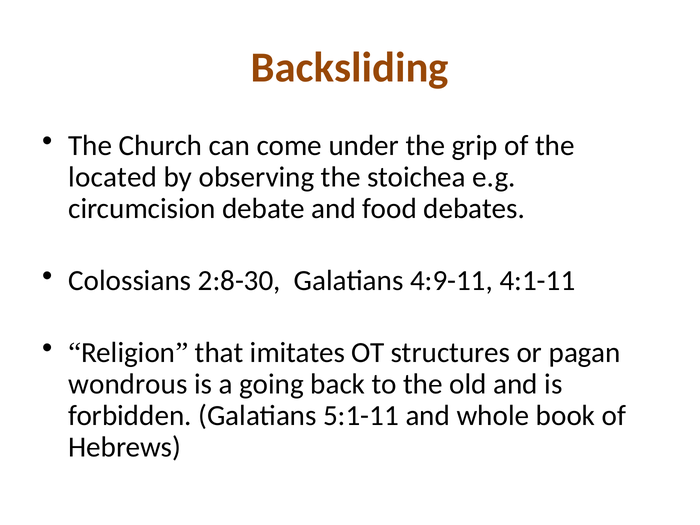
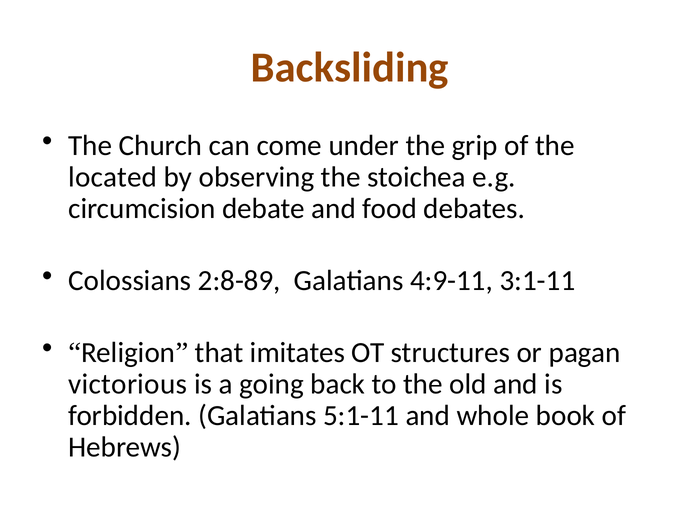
2:8-30: 2:8-30 -> 2:8-89
4:1-11: 4:1-11 -> 3:1-11
wondrous: wondrous -> victorious
